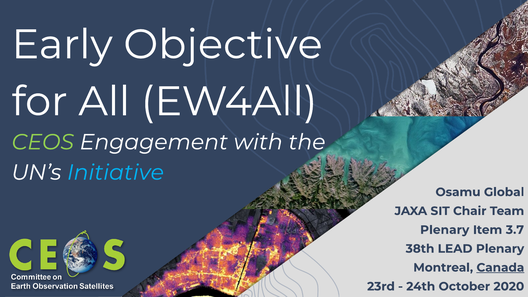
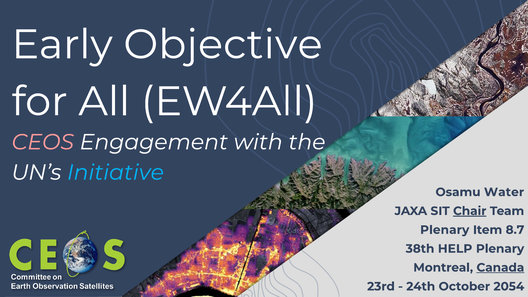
CEOS colour: light green -> pink
Global: Global -> Water
Chair underline: none -> present
3.7: 3.7 -> 8.7
LEAD: LEAD -> HELP
2020: 2020 -> 2054
